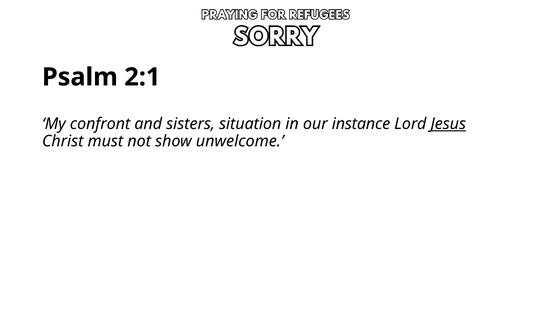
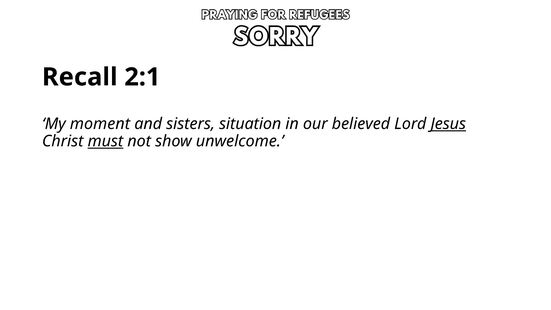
Psalm: Psalm -> Recall
confront: confront -> moment
instance: instance -> believed
must underline: none -> present
